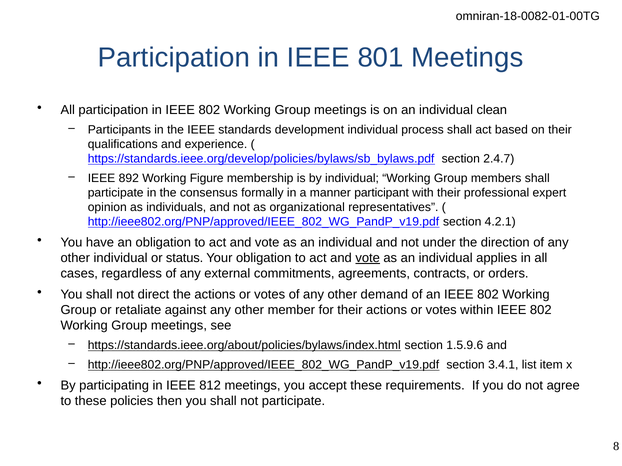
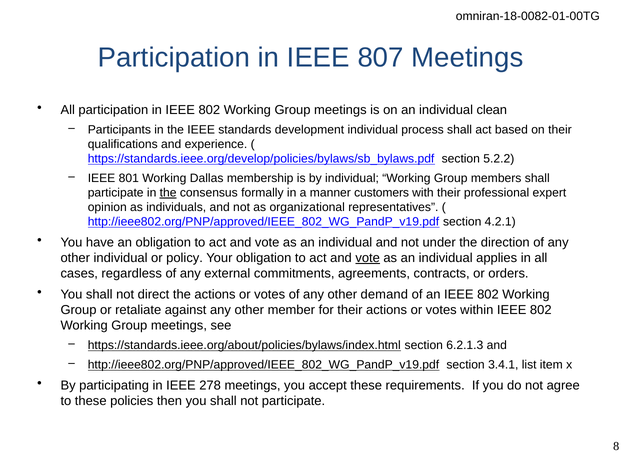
801: 801 -> 807
2.4.7: 2.4.7 -> 5.2.2
892: 892 -> 801
Figure: Figure -> Dallas
the at (168, 193) underline: none -> present
participant: participant -> customers
status: status -> policy
1.5.9.6: 1.5.9.6 -> 6.2.1.3
812: 812 -> 278
